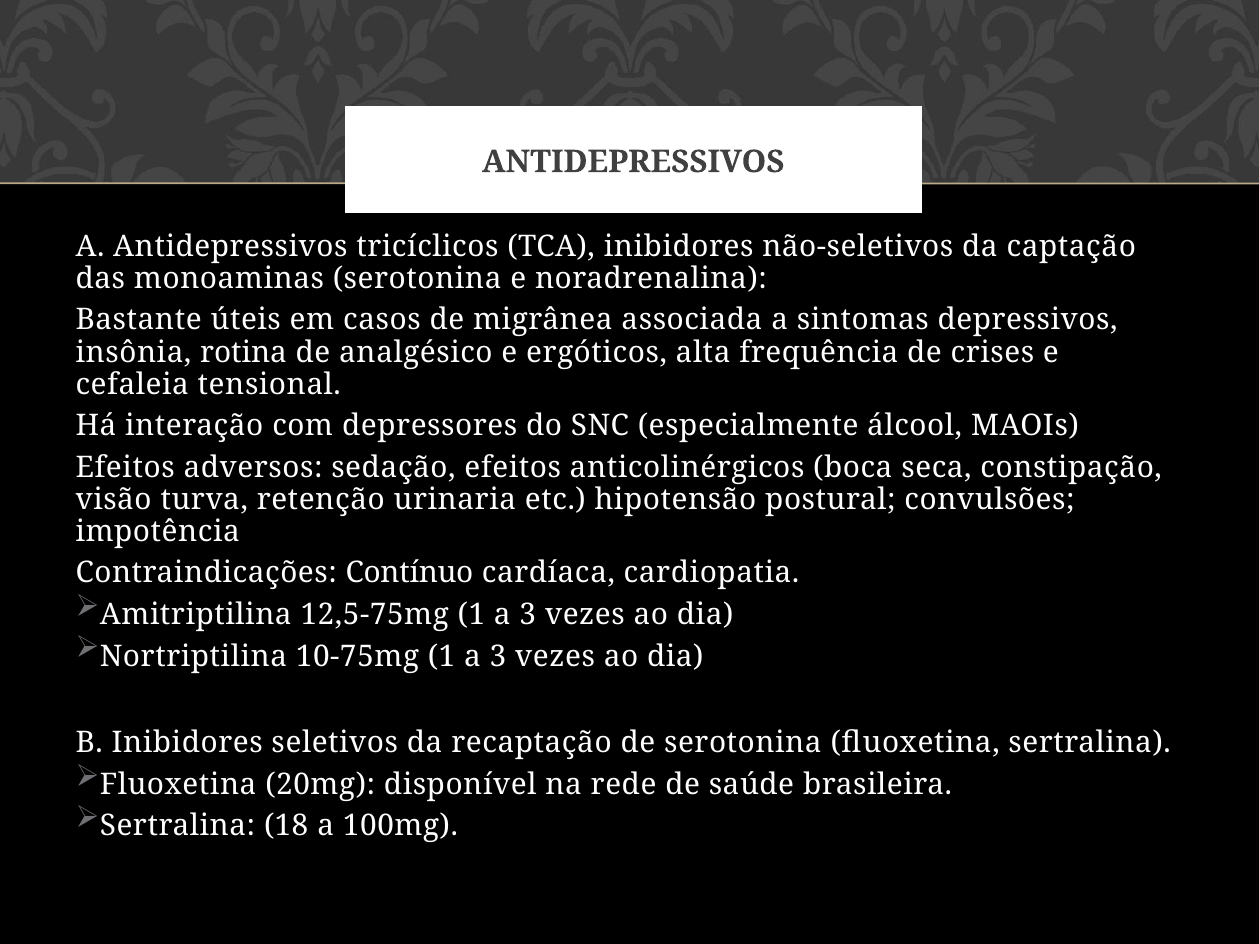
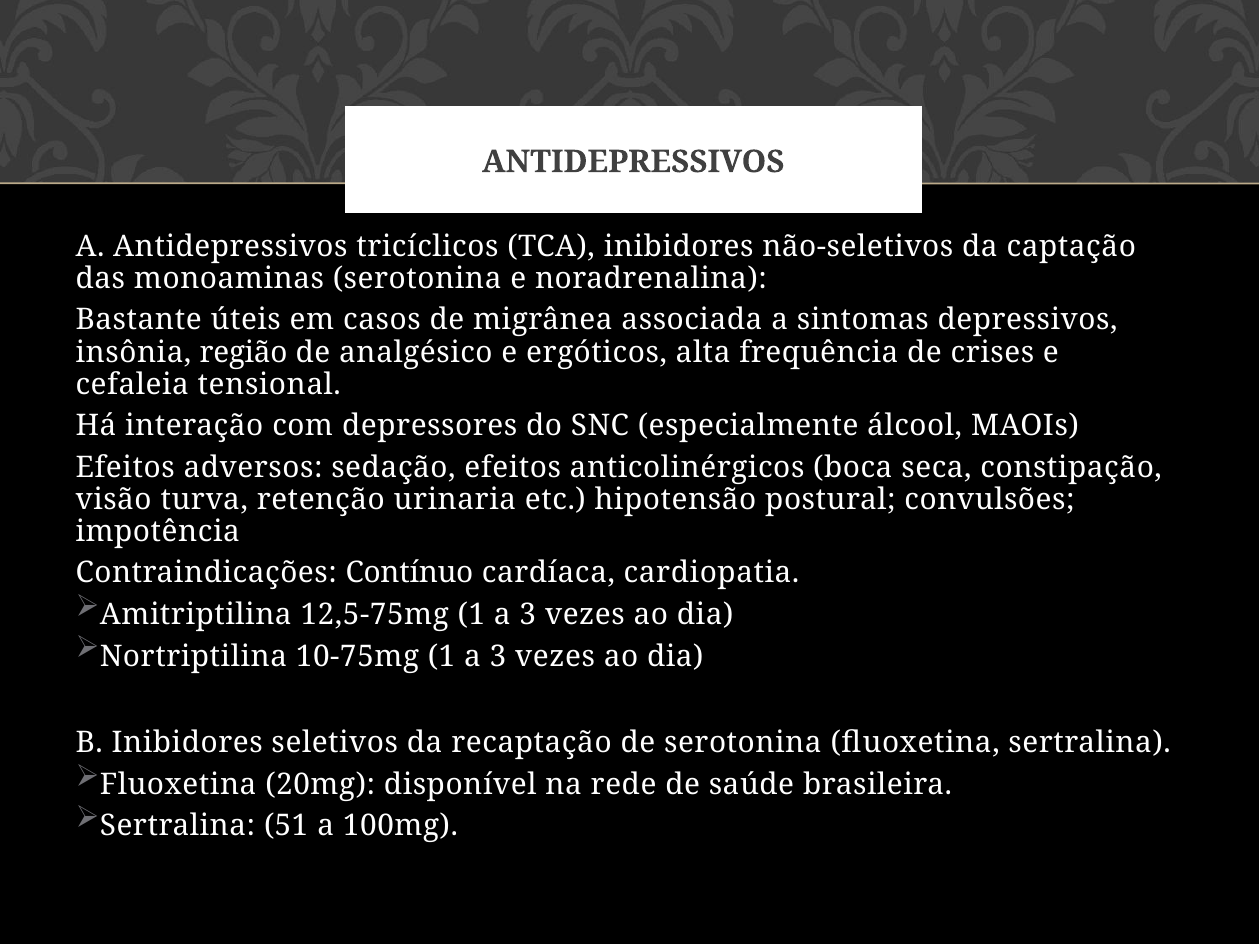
rotina: rotina -> região
18: 18 -> 51
